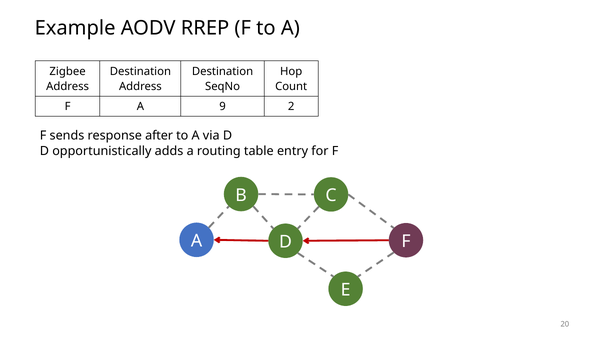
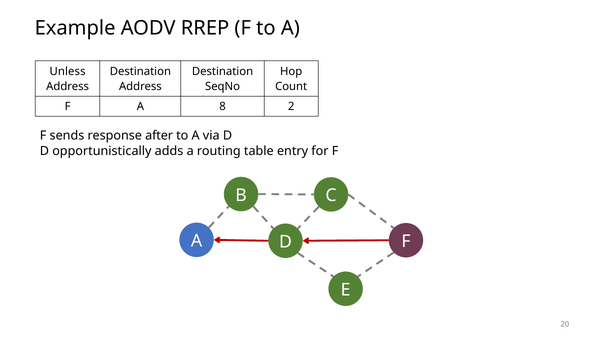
Zigbee: Zigbee -> Unless
9: 9 -> 8
